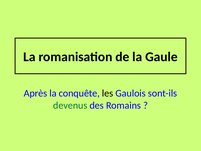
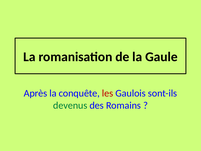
les colour: black -> red
